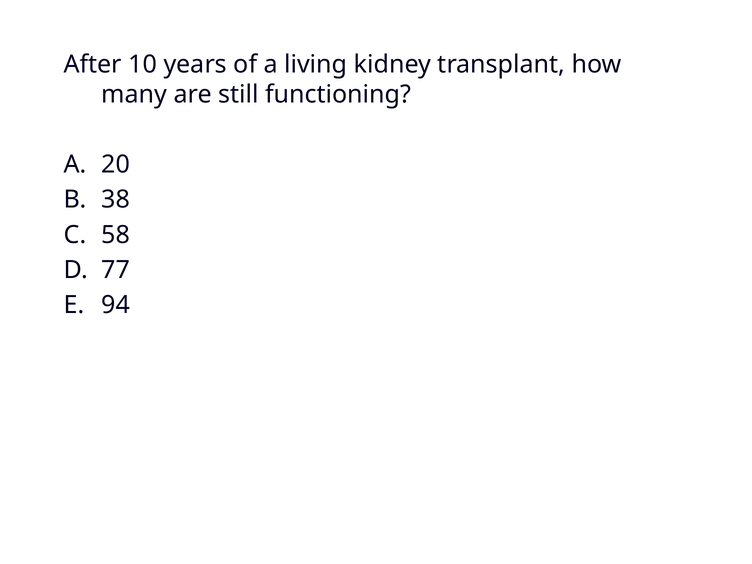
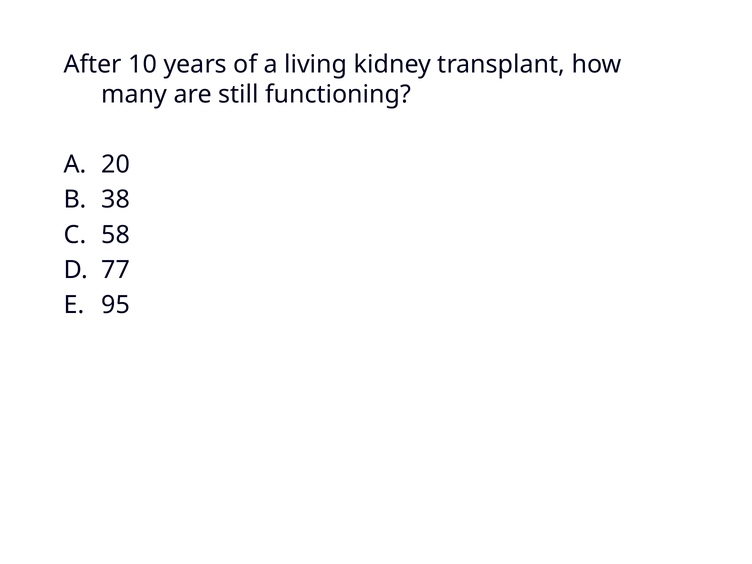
94: 94 -> 95
